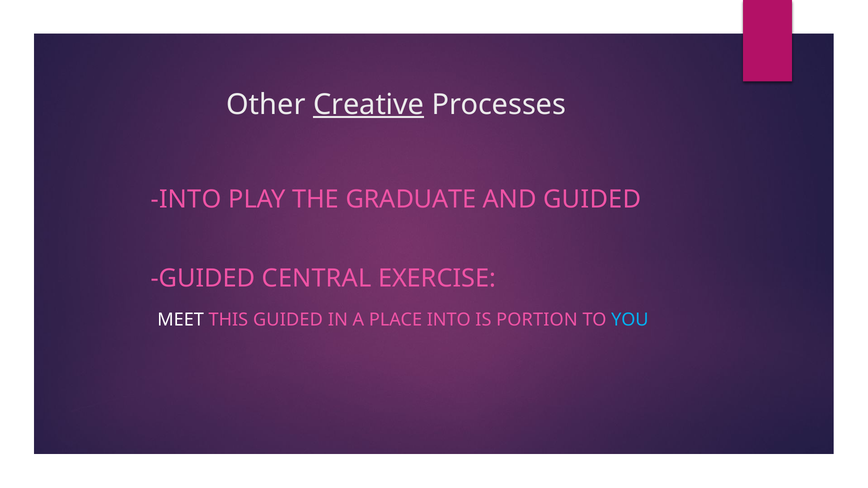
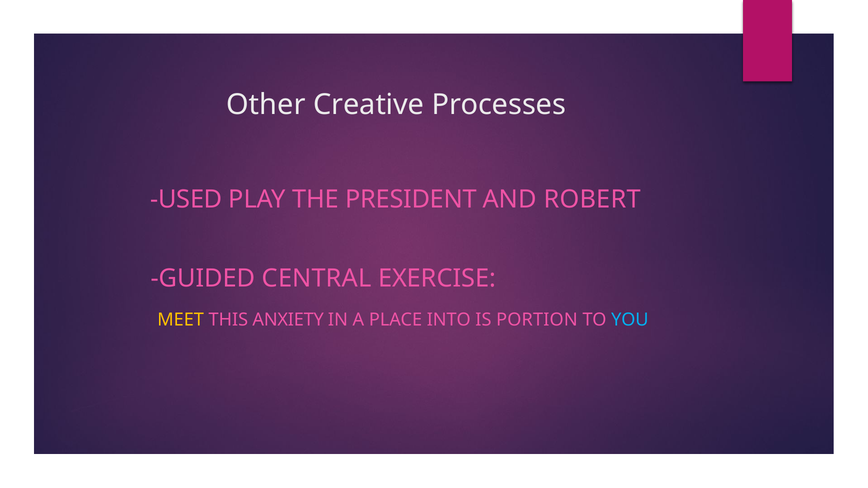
Creative underline: present -> none
INTO at (186, 200): INTO -> USED
GRADUATE: GRADUATE -> PRESIDENT
AND GUIDED: GUIDED -> ROBERT
MEET colour: white -> yellow
THIS GUIDED: GUIDED -> ANXIETY
